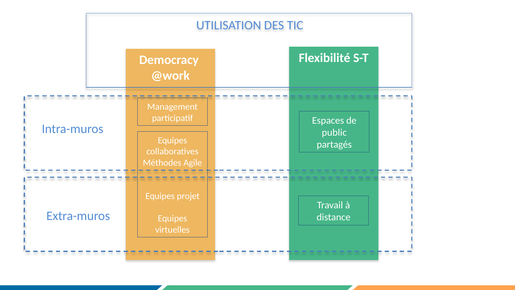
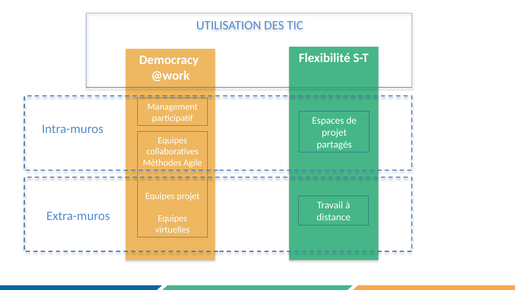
public at (334, 132): public -> projet
